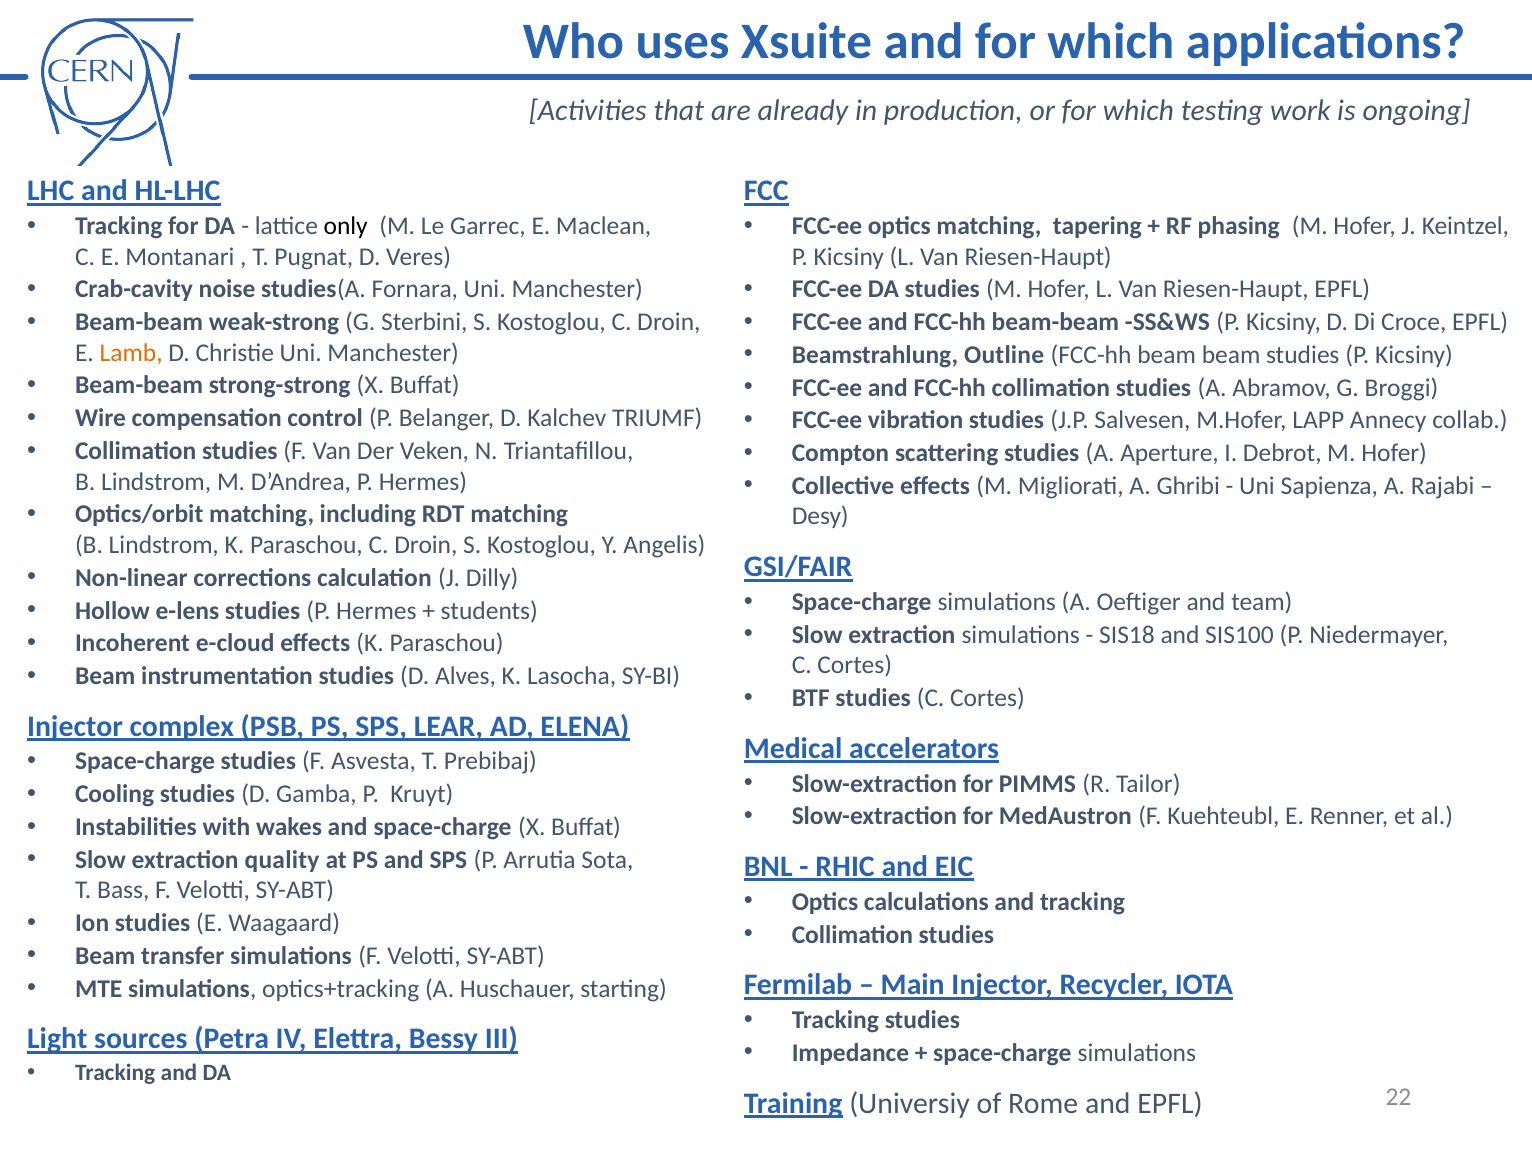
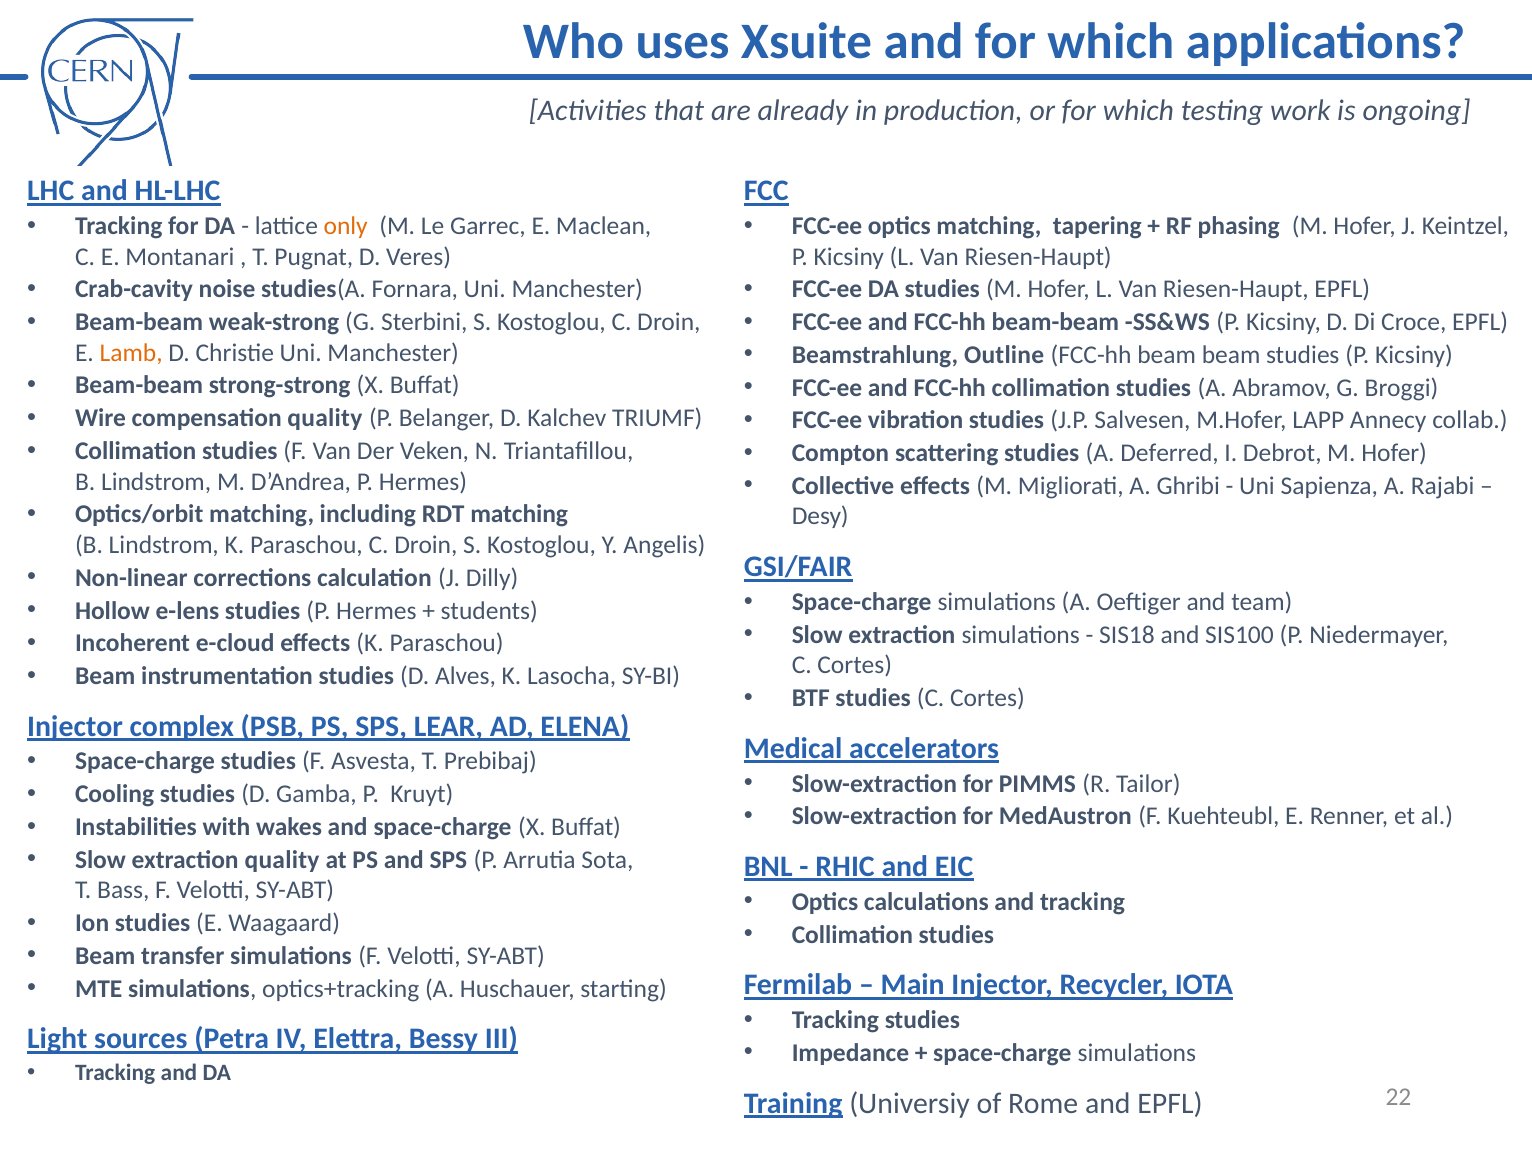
only colour: black -> orange
compensation control: control -> quality
Aperture: Aperture -> Deferred
